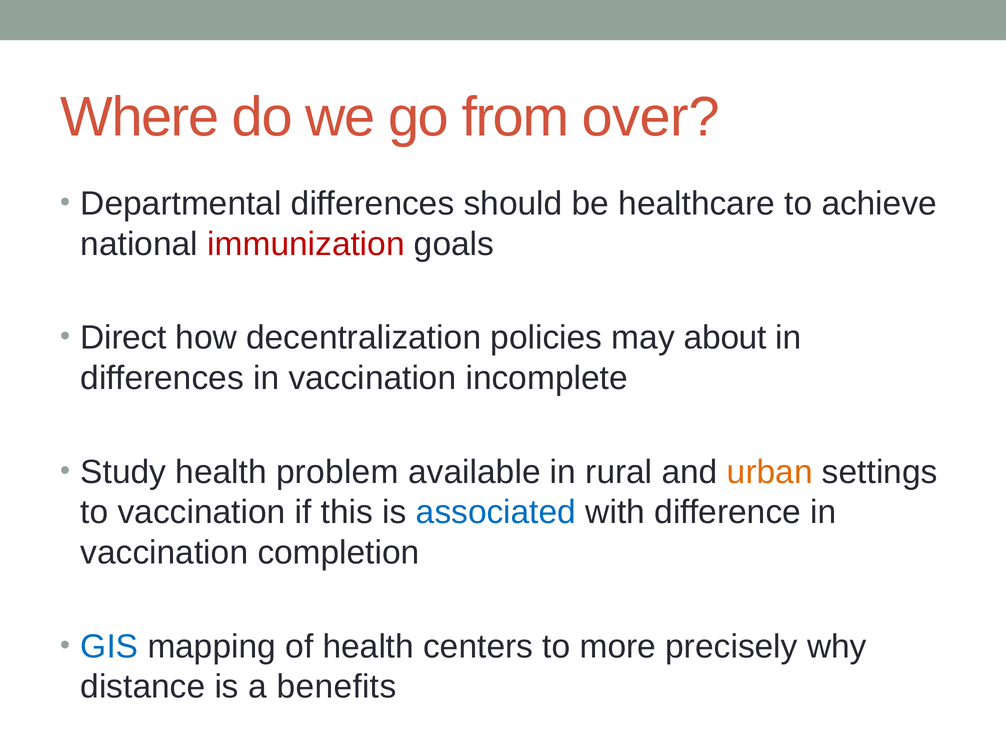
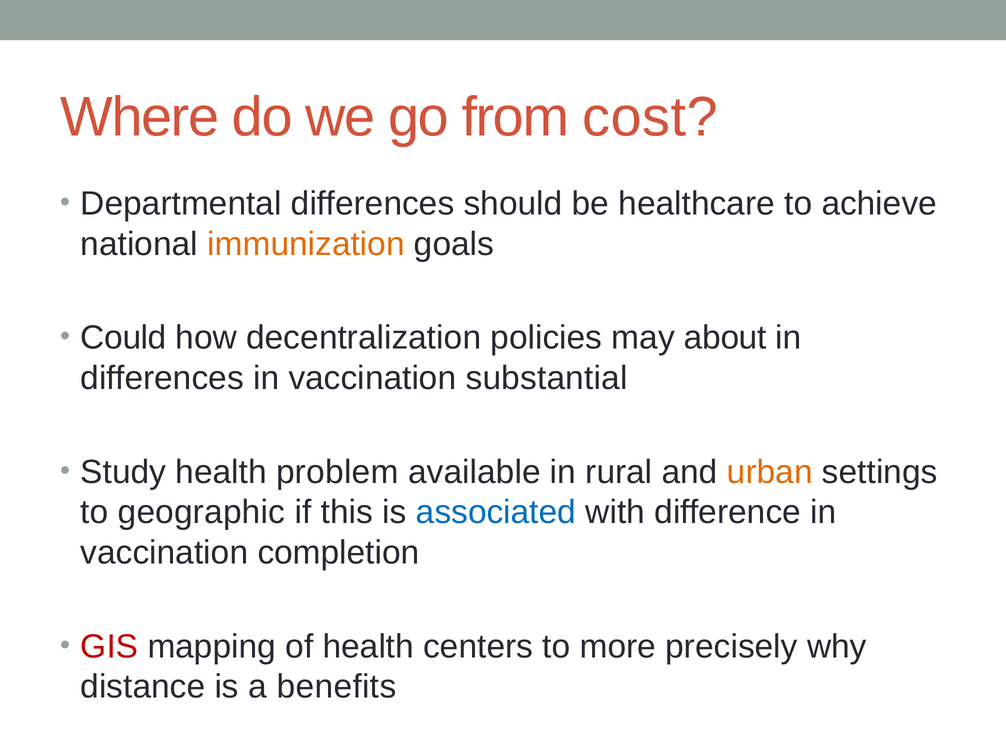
over: over -> cost
immunization colour: red -> orange
Direct: Direct -> Could
incomplete: incomplete -> substantial
to vaccination: vaccination -> geographic
GIS colour: blue -> red
